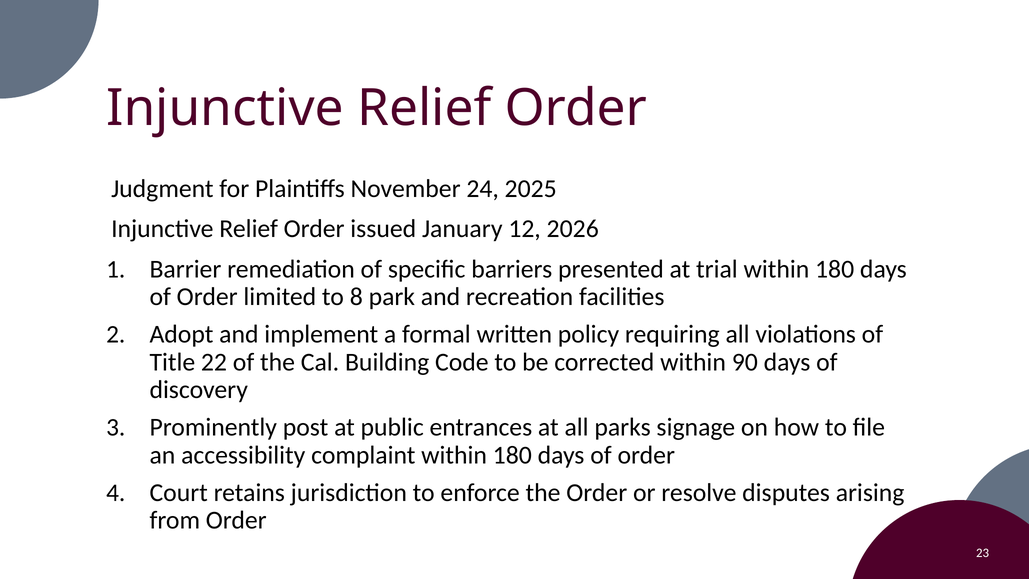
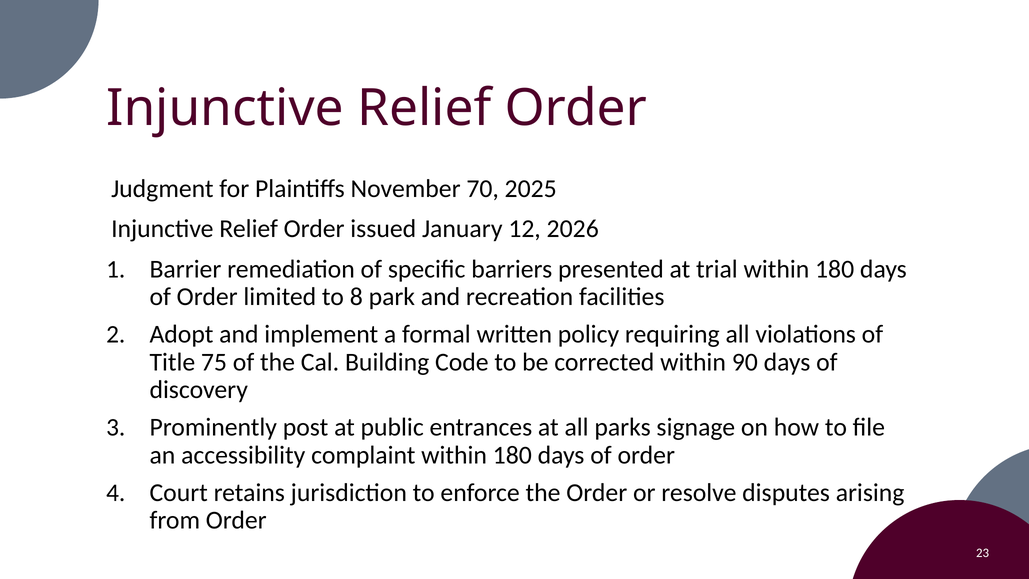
24: 24 -> 70
22: 22 -> 75
